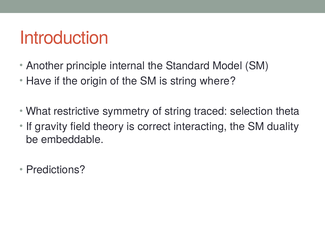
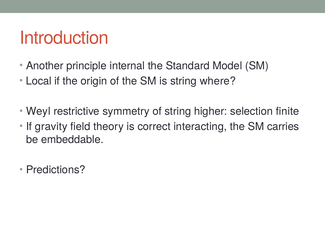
Have: Have -> Local
What: What -> Weyl
traced: traced -> higher
theta: theta -> finite
duality: duality -> carries
